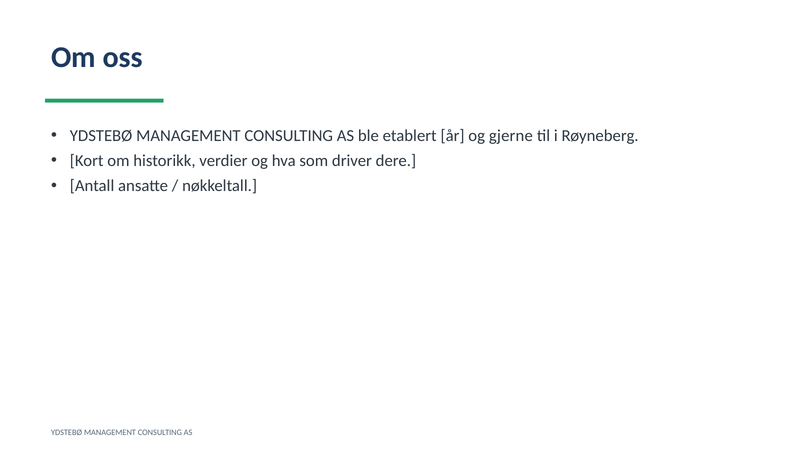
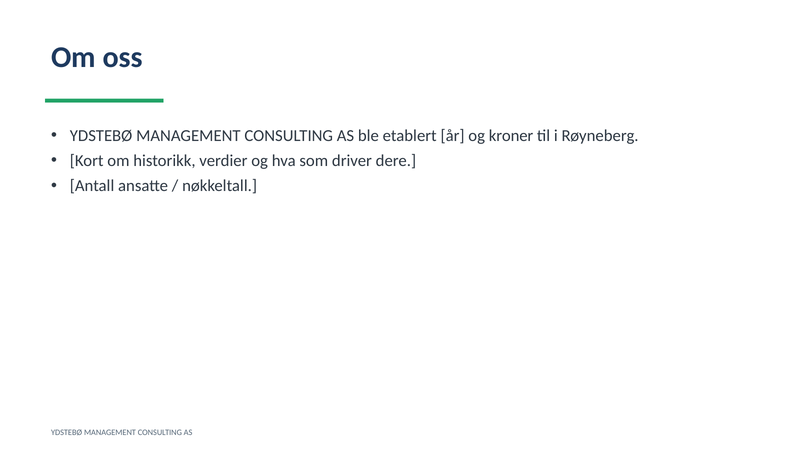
gjerne: gjerne -> kroner
